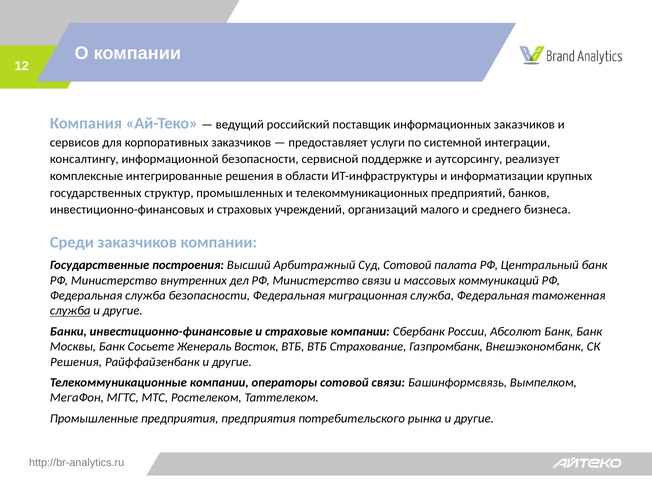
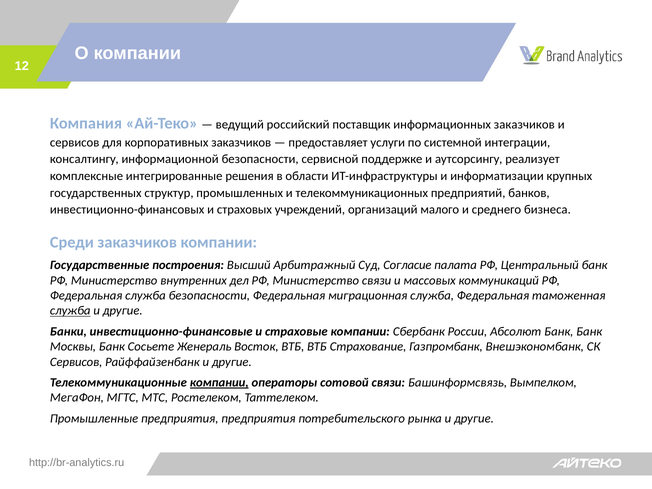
Суд Сотовой: Сотовой -> Согласие
Решения at (76, 362): Решения -> Сервисов
компании at (219, 383) underline: none -> present
